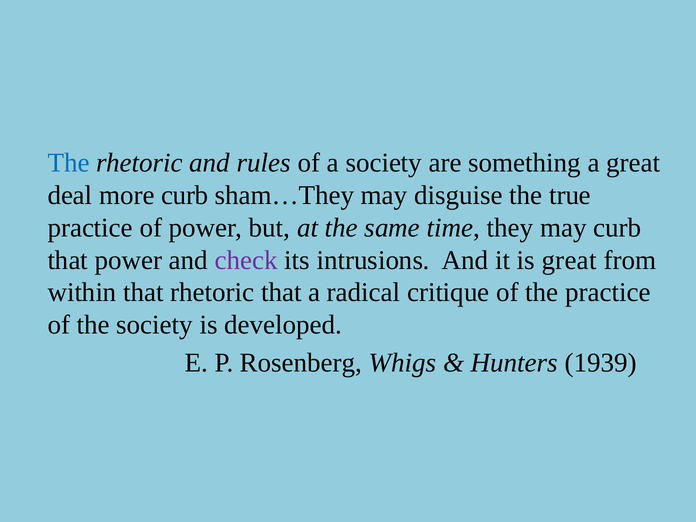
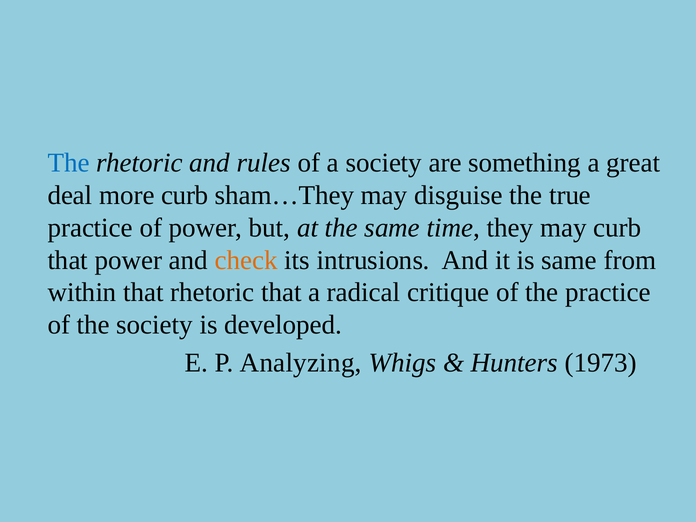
check colour: purple -> orange
is great: great -> same
Rosenberg: Rosenberg -> Analyzing
1939: 1939 -> 1973
